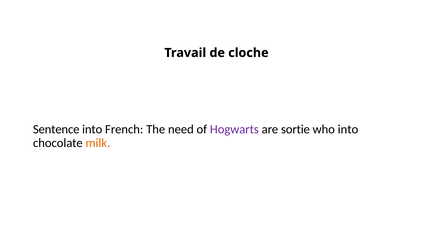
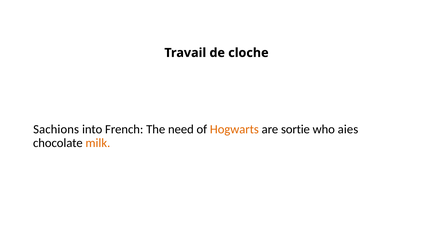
Sentence: Sentence -> Sachions
Hogwarts colour: purple -> orange
who into: into -> aies
